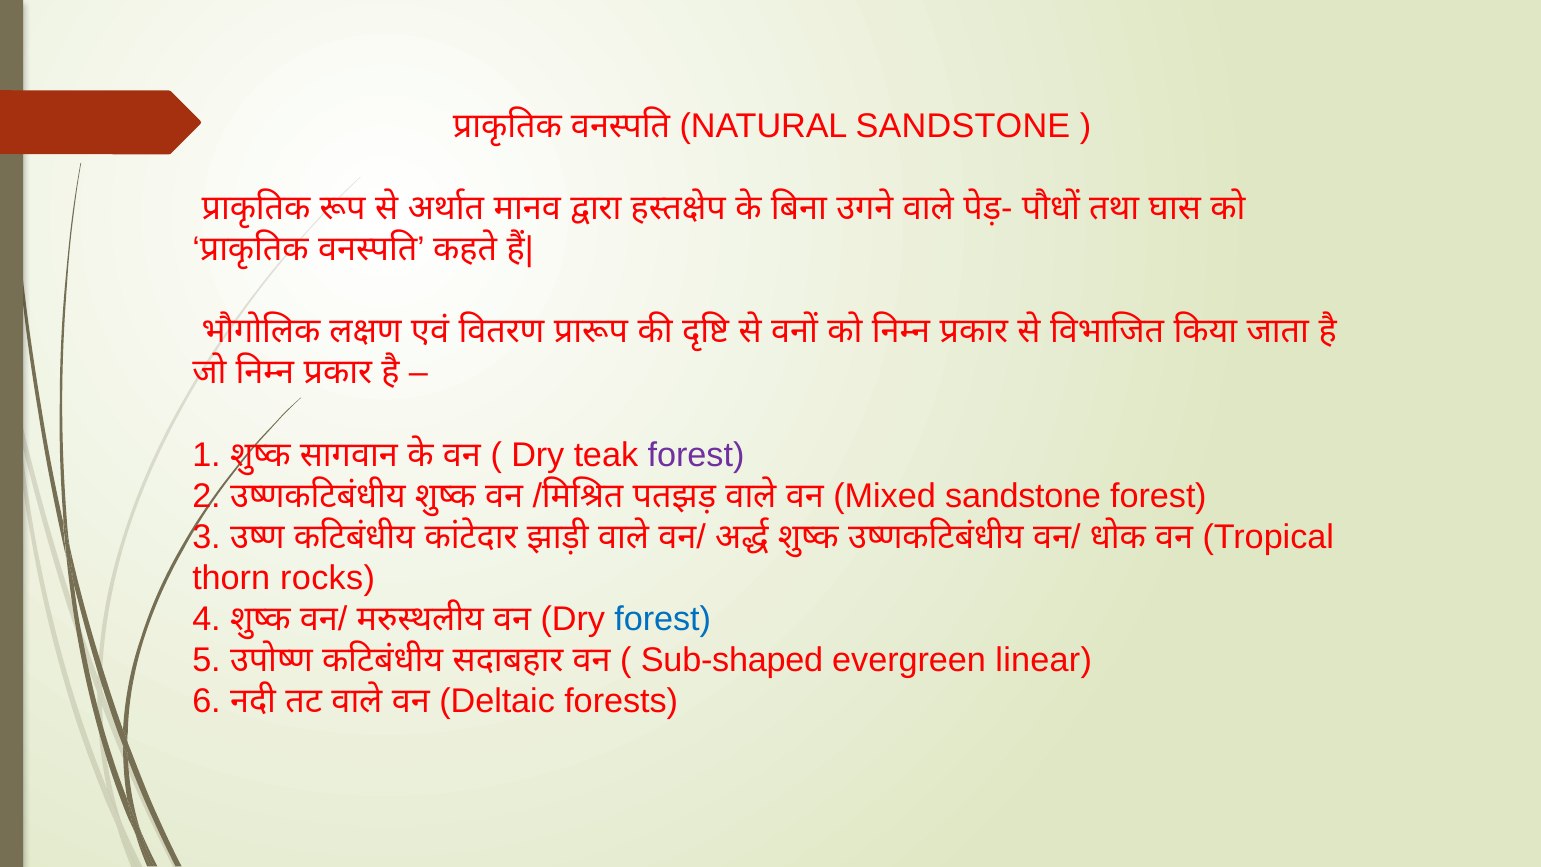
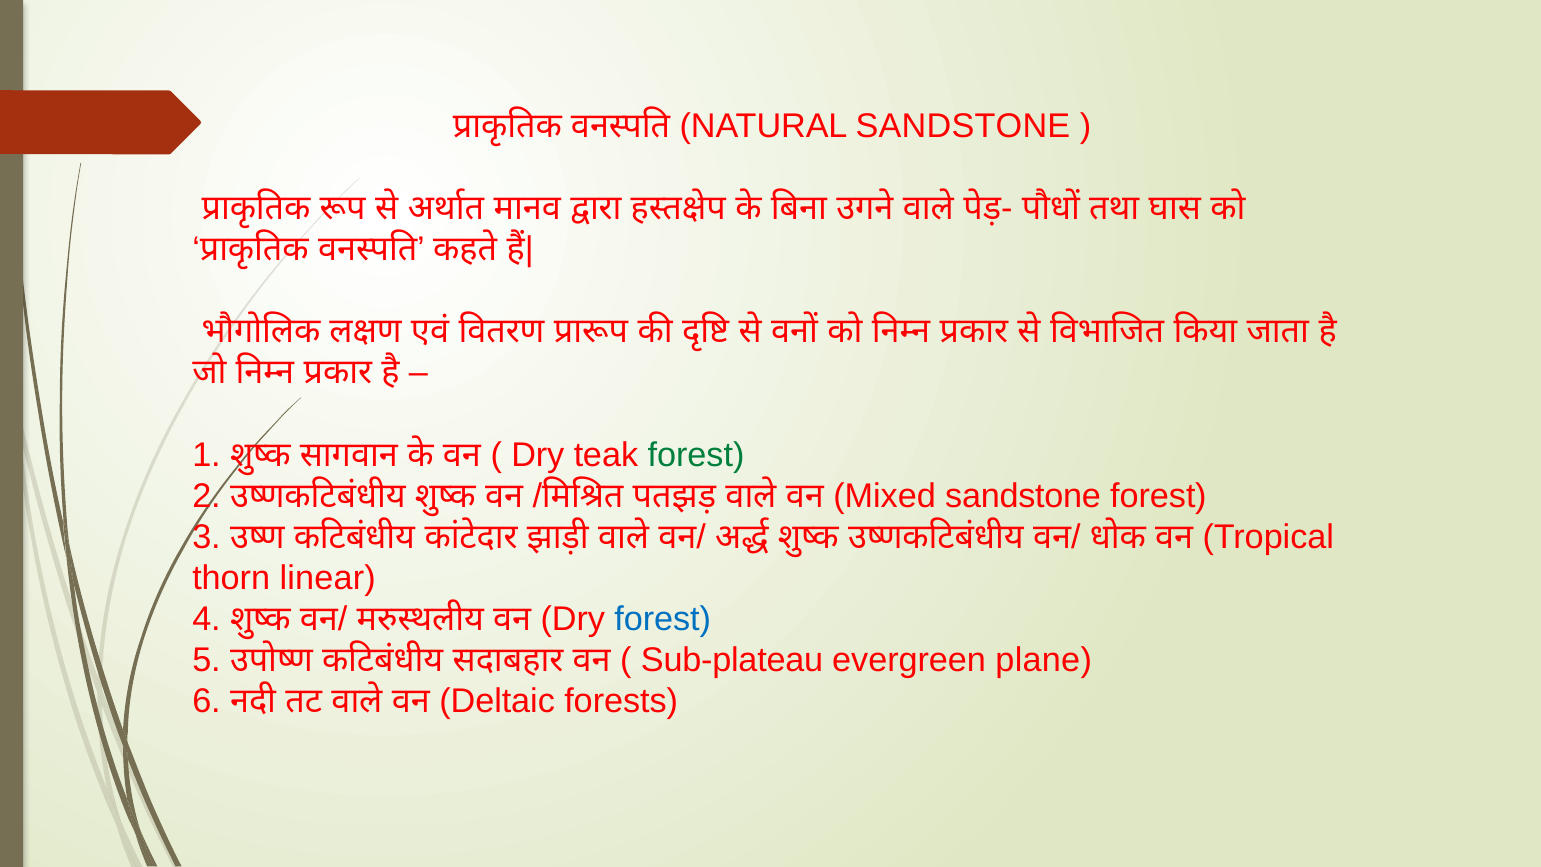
forest at (696, 455) colour: purple -> green
rocks: rocks -> linear
Sub-shaped: Sub-shaped -> Sub-plateau
linear: linear -> plane
